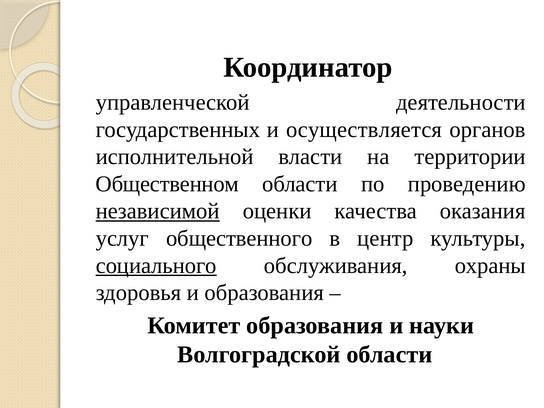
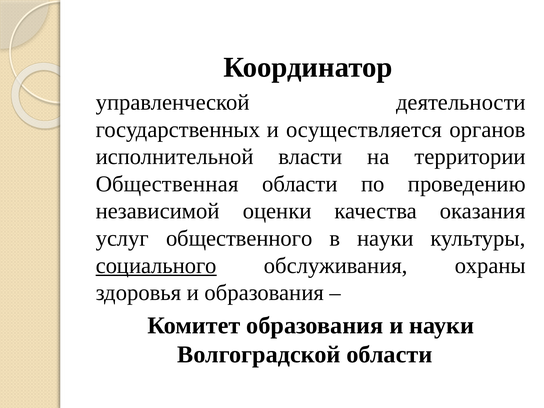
Общественном: Общественном -> Общественная
независимой underline: present -> none
в центр: центр -> науки
